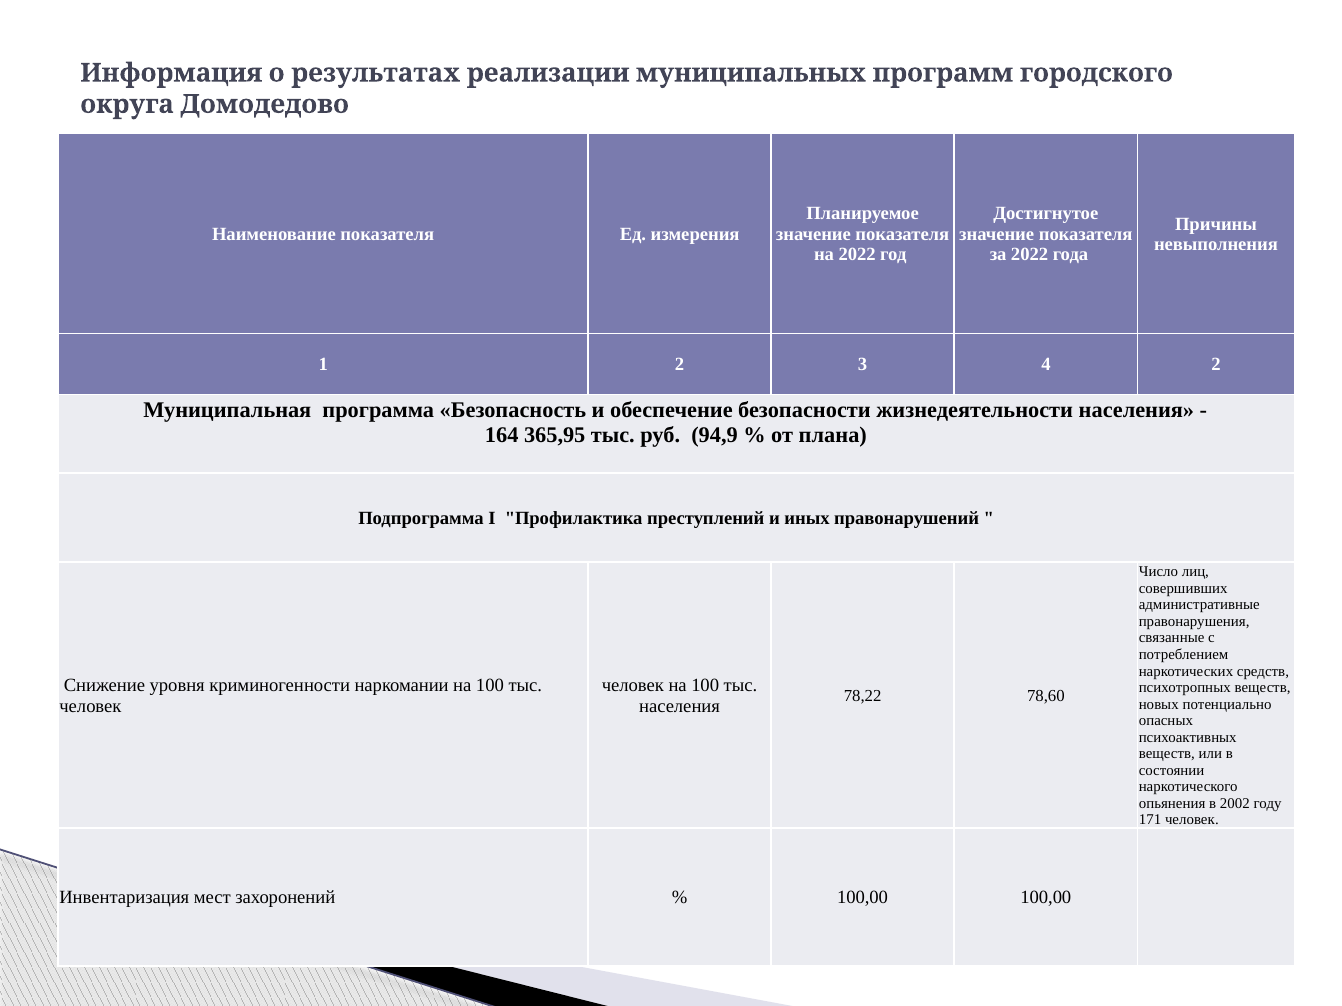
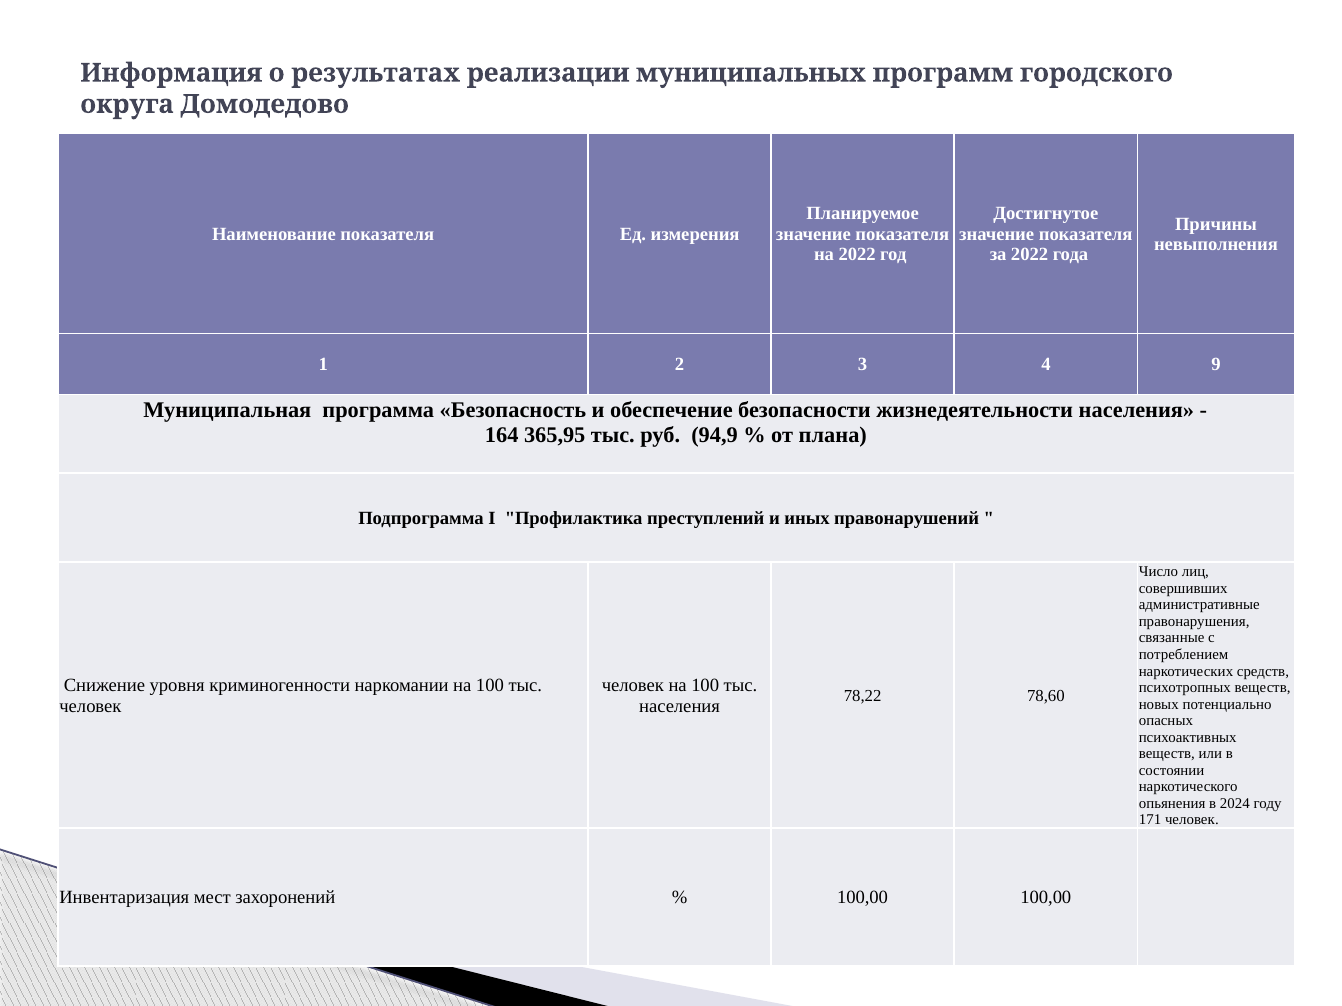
4 2: 2 -> 9
2002: 2002 -> 2024
